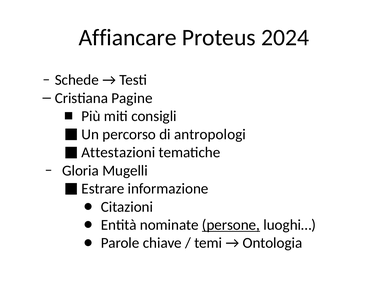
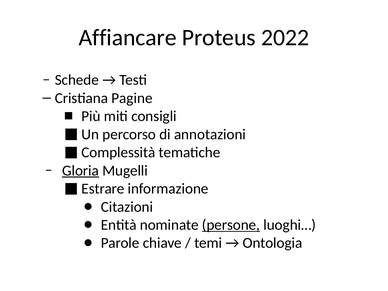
2024: 2024 -> 2022
antropologi: antropologi -> annotazioni
Attestazioni: Attestazioni -> Complessità
Gloria underline: none -> present
